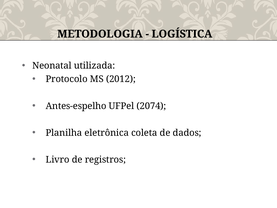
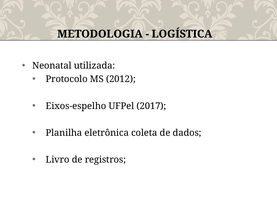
Antes-espelho: Antes-espelho -> Eixos-espelho
2074: 2074 -> 2017
